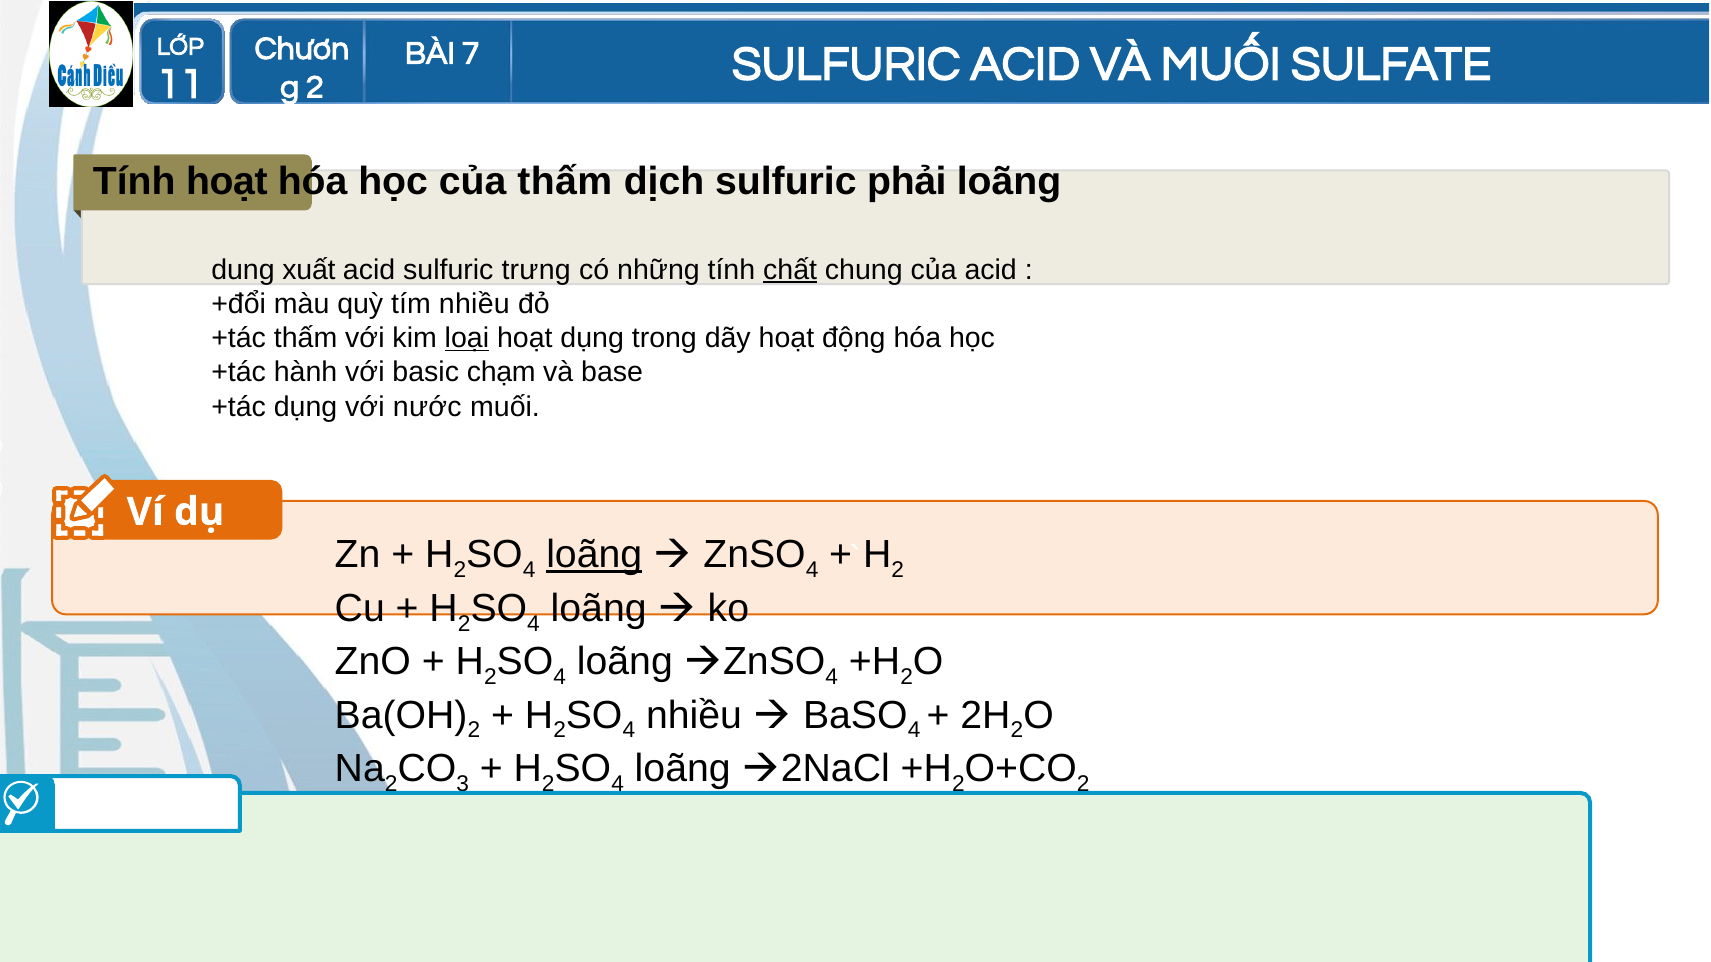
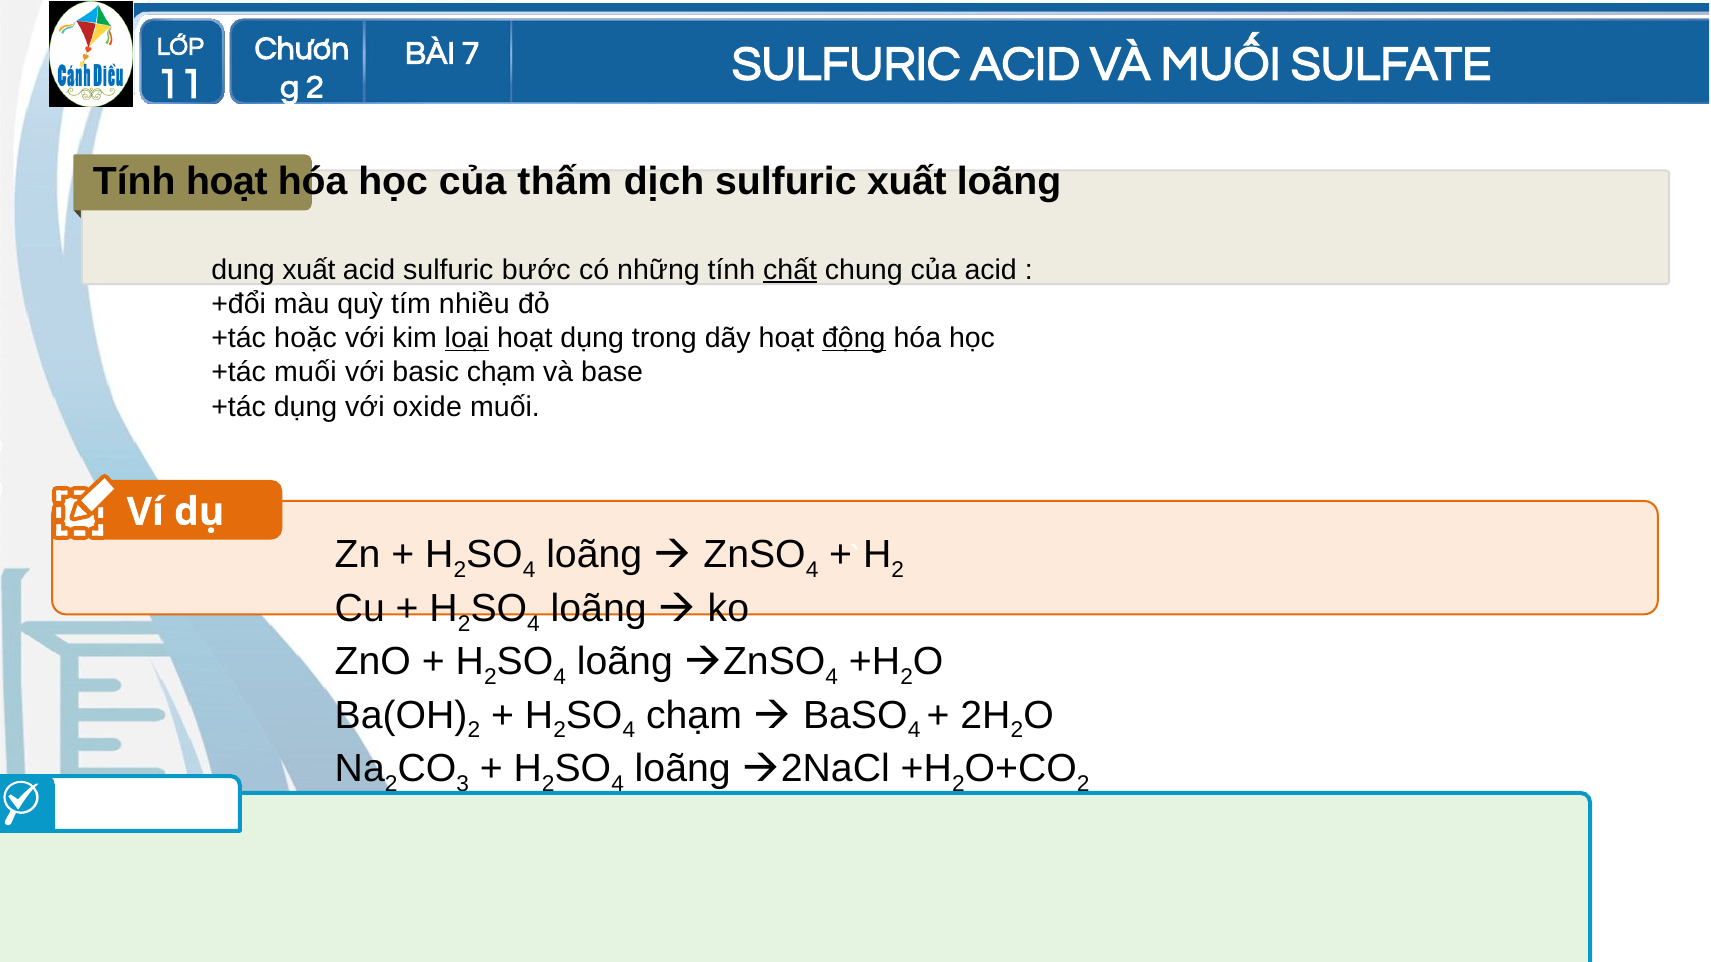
sulfuric phải: phải -> xuất
trưng: trưng -> bước
+tác thấm: thấm -> hoặc
động underline: none -> present
+tác hành: hành -> muối
nước: nước -> oxide
loãng at (594, 555) underline: present -> none
nhiều at (694, 716): nhiều -> chạm
